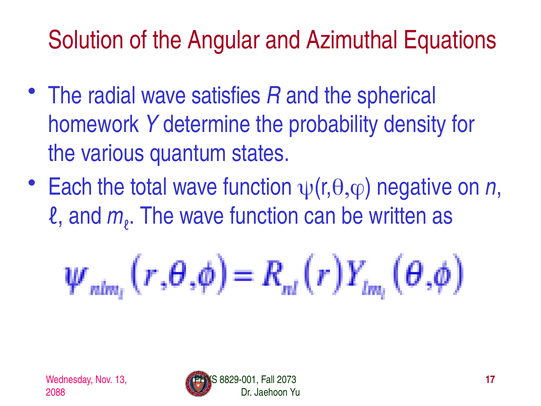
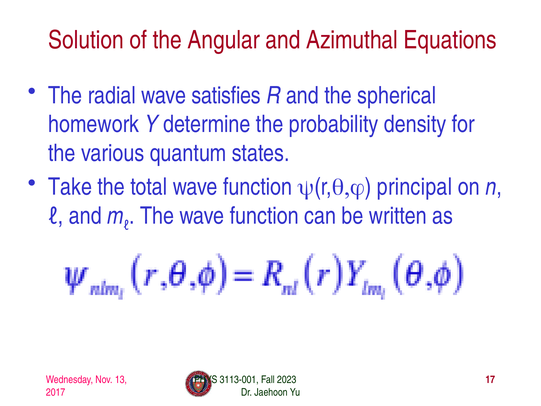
Each: Each -> Take
negative: negative -> principal
8829-001: 8829-001 -> 3113-001
2073: 2073 -> 2023
2088: 2088 -> 2017
